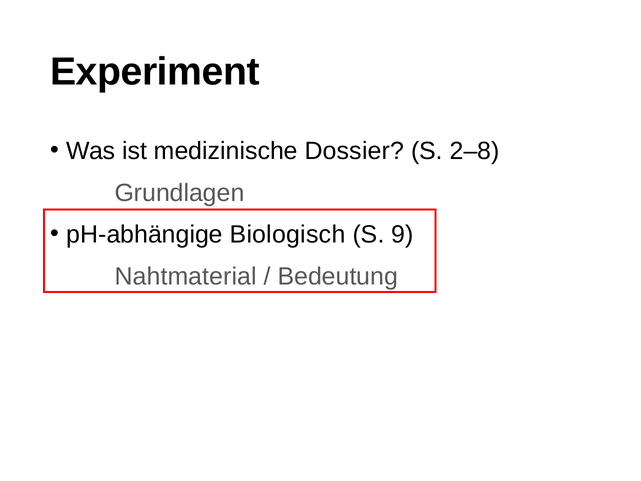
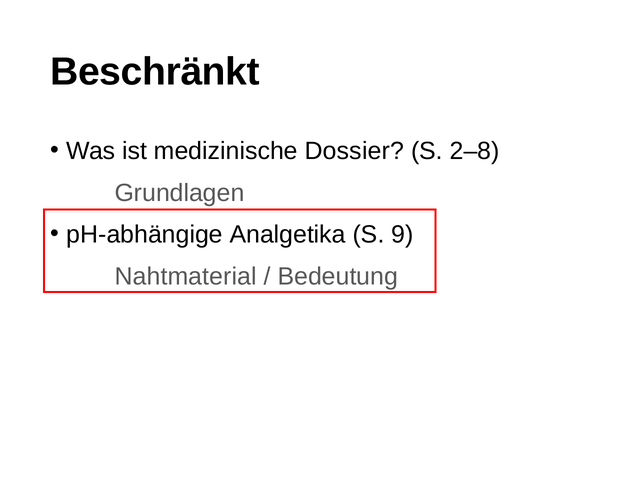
Experiment: Experiment -> Beschränkt
Biologisch: Biologisch -> Analgetika
